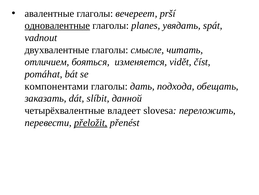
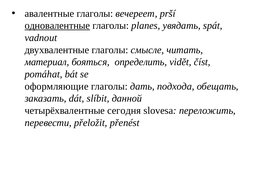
отличием: отличием -> материал
изменяется: изменяется -> определить
компонентами: компонентами -> оформляющие
владеет: владеет -> сегодня
přeložit underline: present -> none
